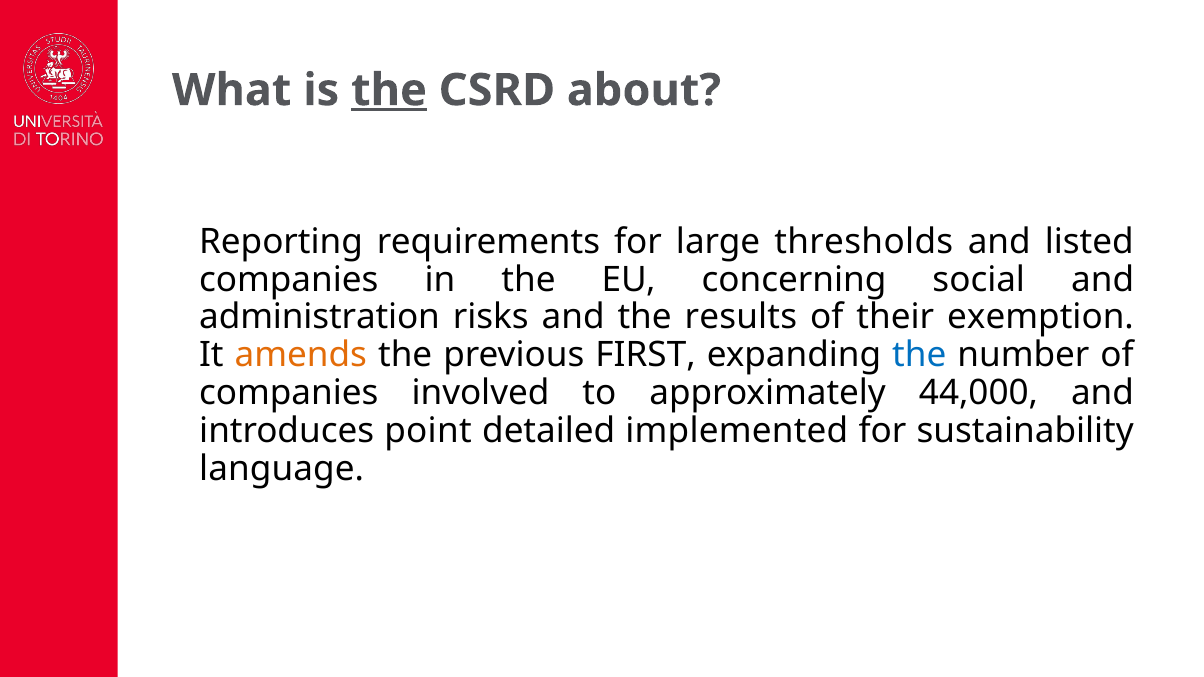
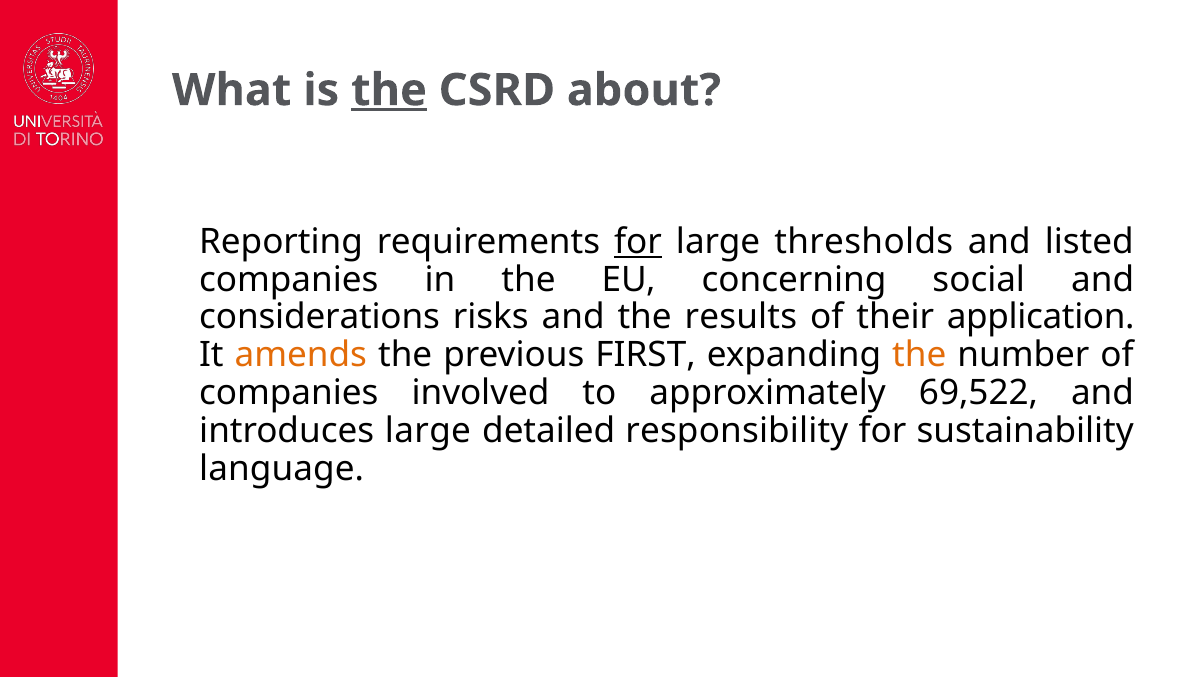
for at (638, 242) underline: none -> present
administration: administration -> considerations
exemption: exemption -> application
the at (919, 355) colour: blue -> orange
44,000: 44,000 -> 69,522
introduces point: point -> large
implemented: implemented -> responsibility
